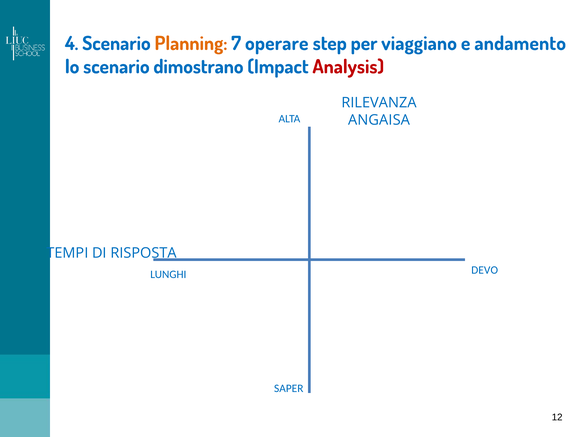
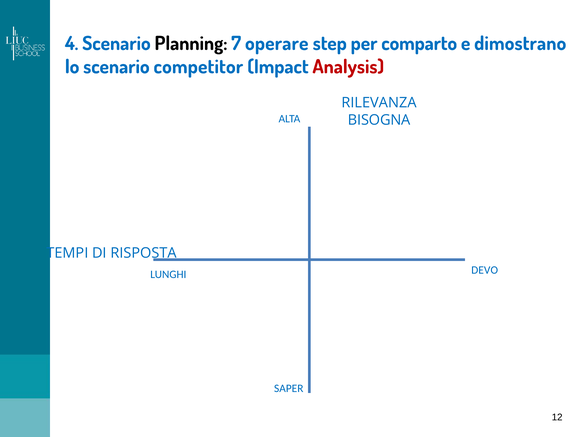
Planning colour: orange -> black
viaggiano: viaggiano -> comparto
andamento: andamento -> dimostrano
dimostrano: dimostrano -> competitor
ANGAISA: ANGAISA -> BISOGNA
